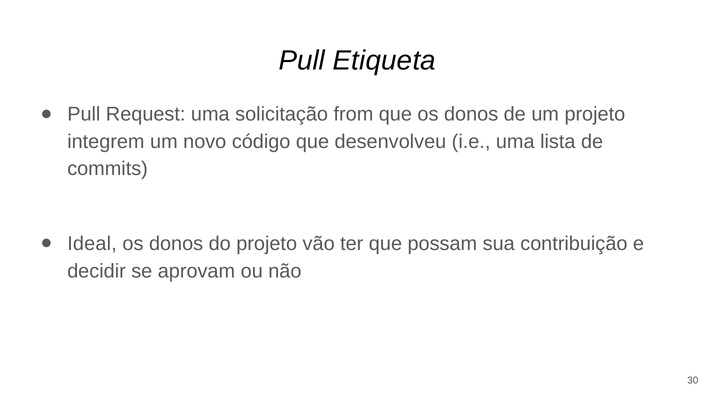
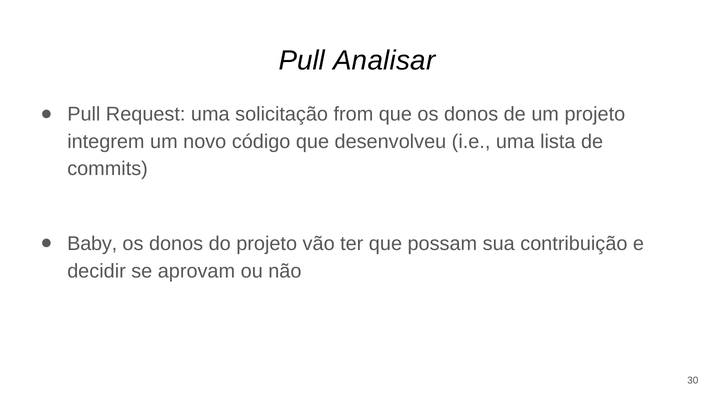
Etiqueta: Etiqueta -> Analisar
Ideal: Ideal -> Baby
